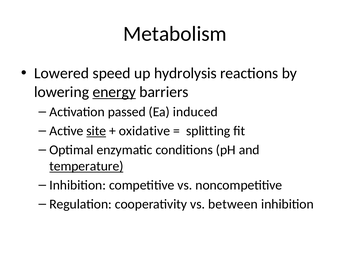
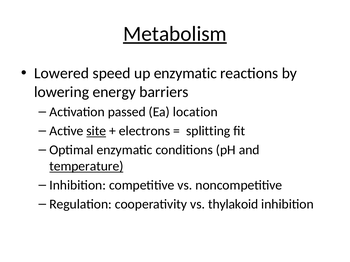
Metabolism underline: none -> present
up hydrolysis: hydrolysis -> enzymatic
energy underline: present -> none
induced: induced -> location
oxidative: oxidative -> electrons
between: between -> thylakoid
